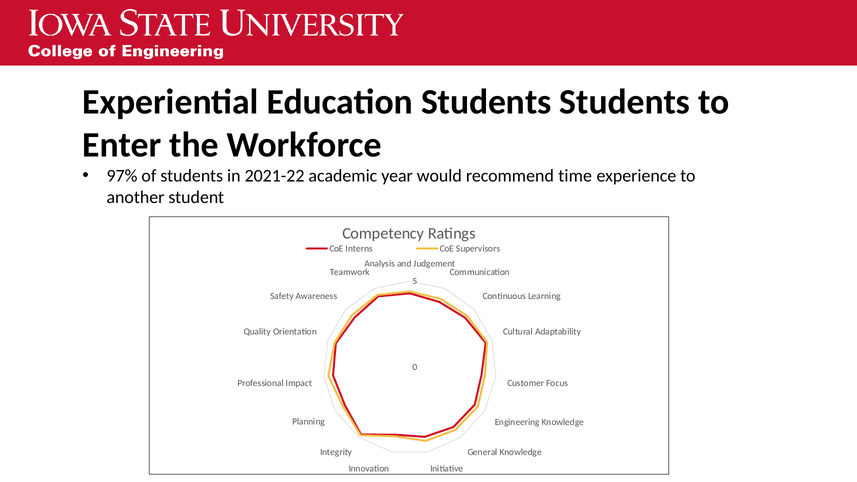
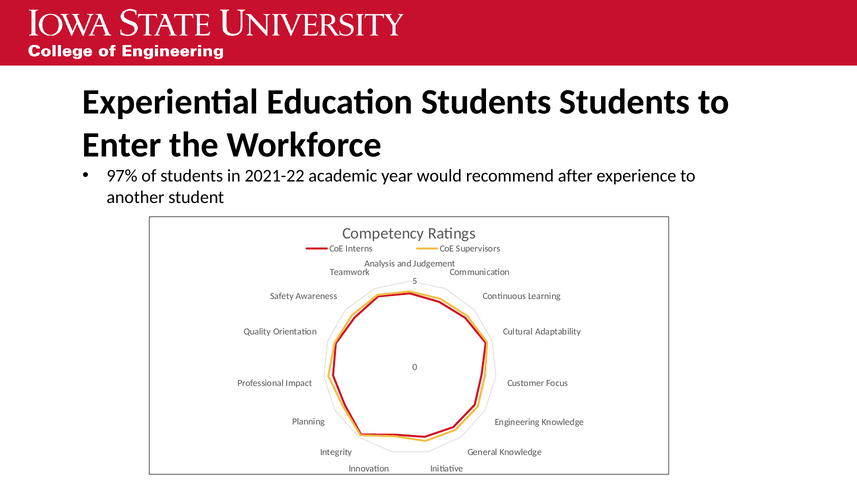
time: time -> after
